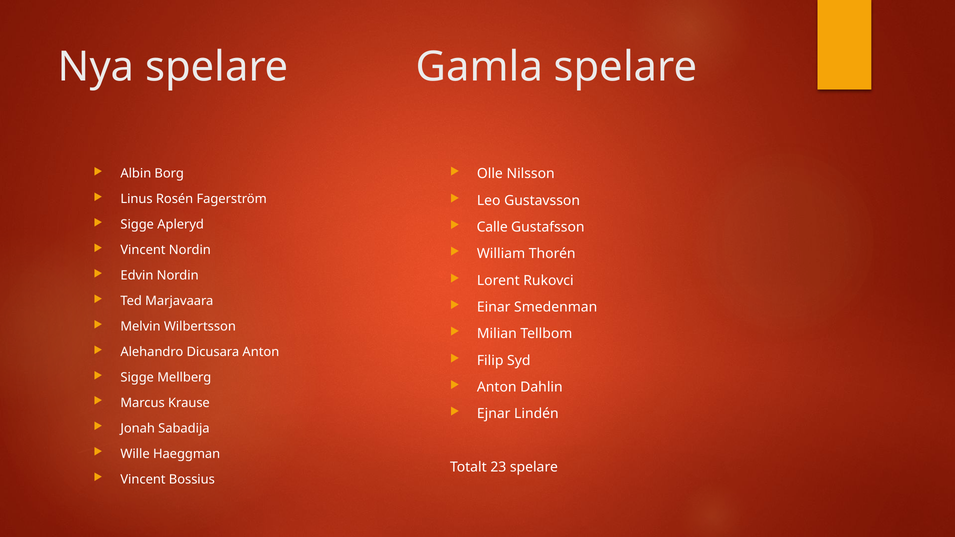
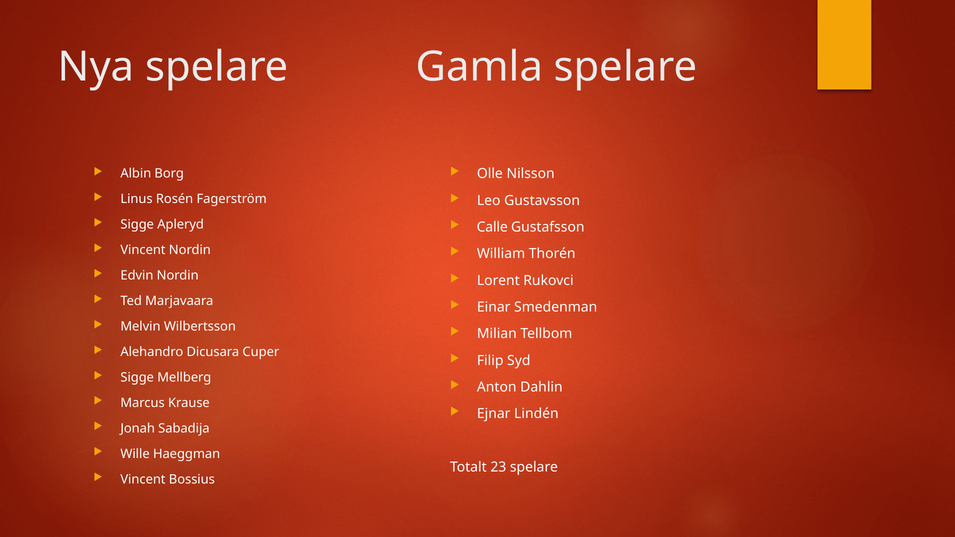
Dicusara Anton: Anton -> Cuper
